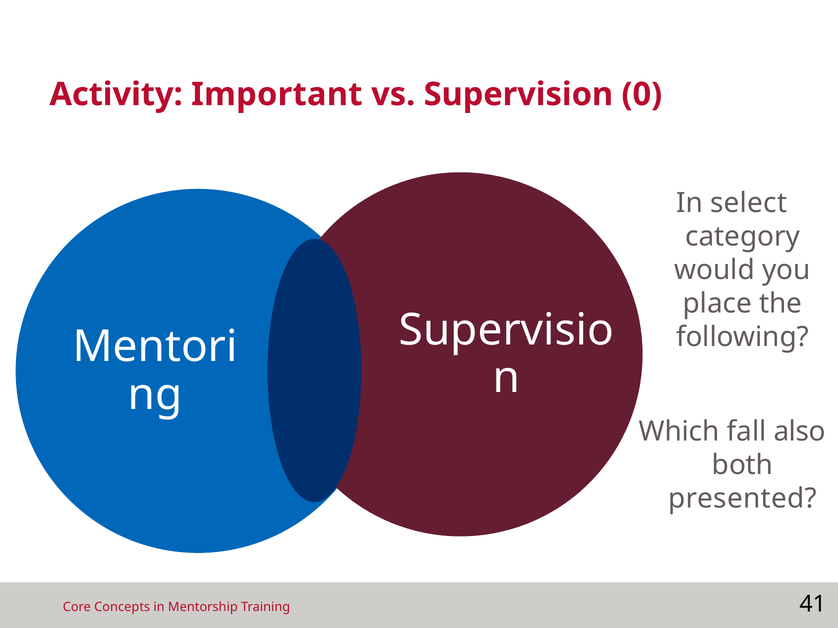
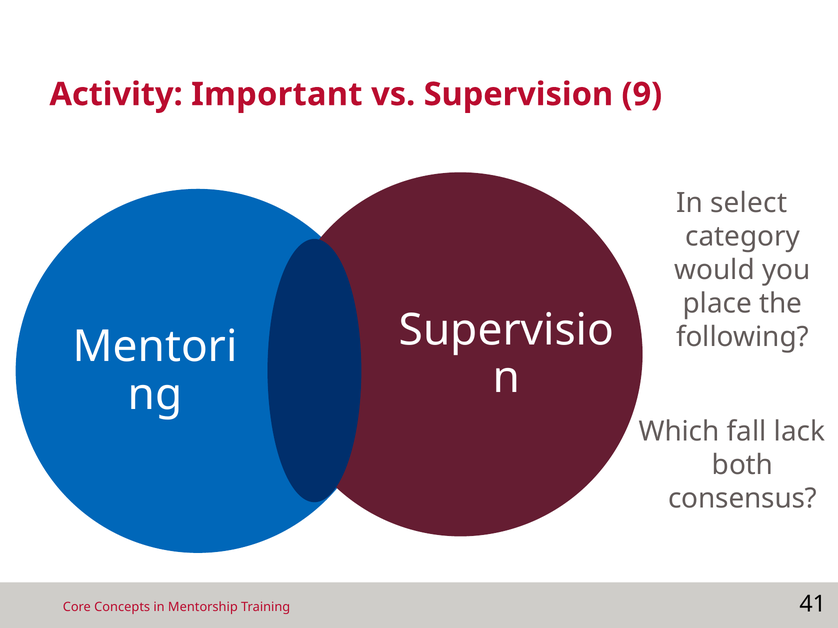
0: 0 -> 9
also: also -> lack
presented: presented -> consensus
